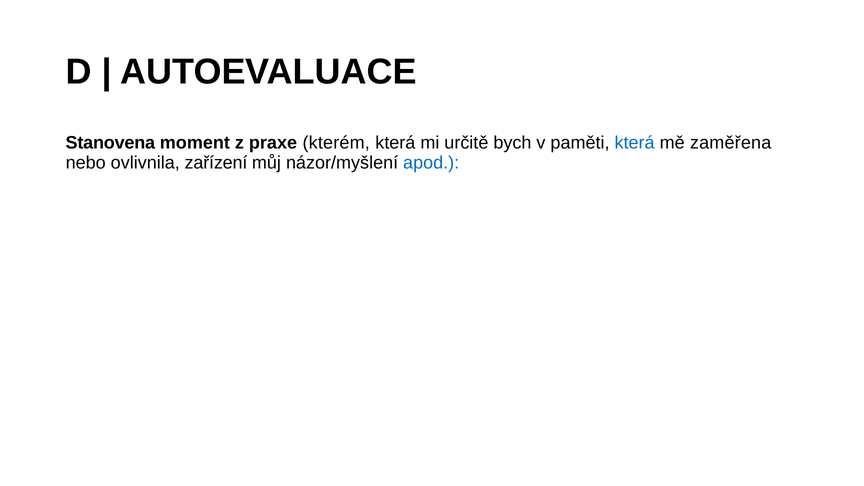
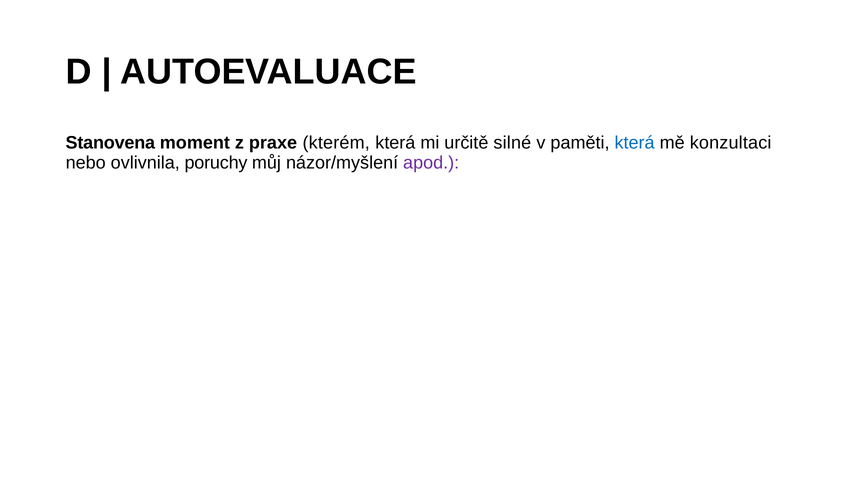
bych: bych -> silné
zaměřena: zaměřena -> konzultaci
zařízení: zařízení -> poruchy
apod colour: blue -> purple
